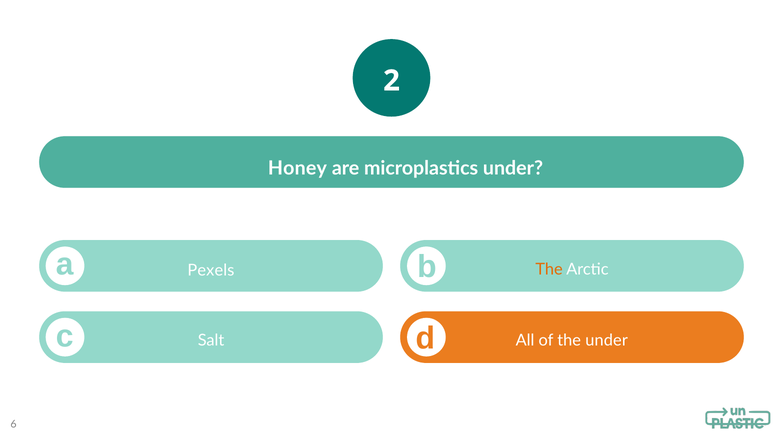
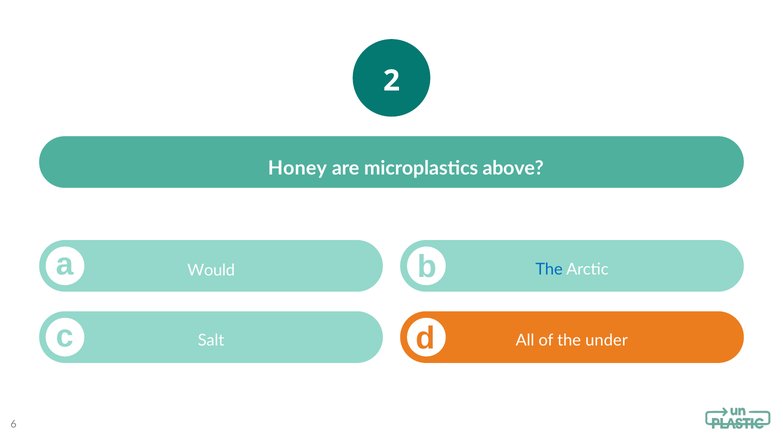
microplastics under: under -> above
The at (549, 270) colour: orange -> blue
Pexels: Pexels -> Would
